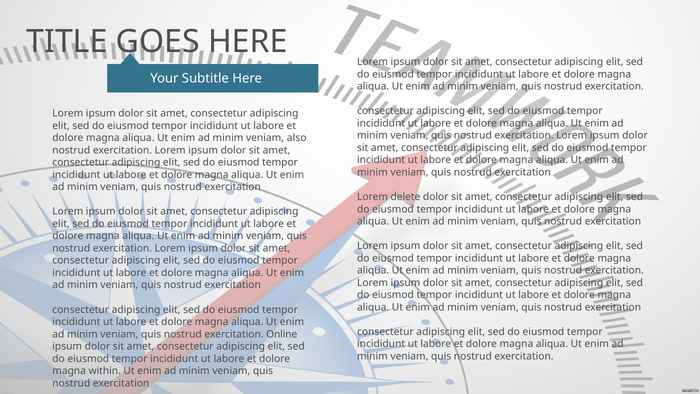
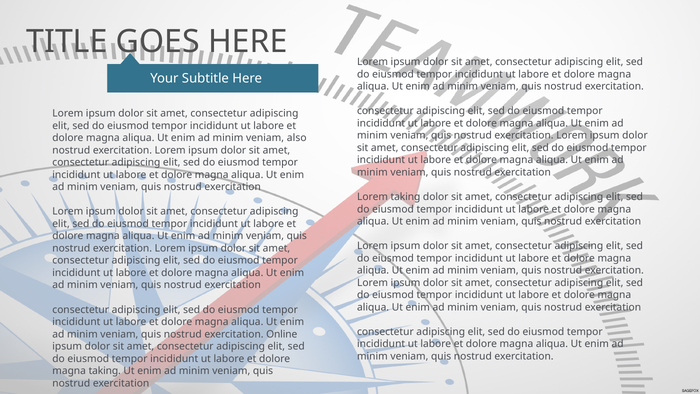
Lorem delete: delete -> taking
magna within: within -> taking
